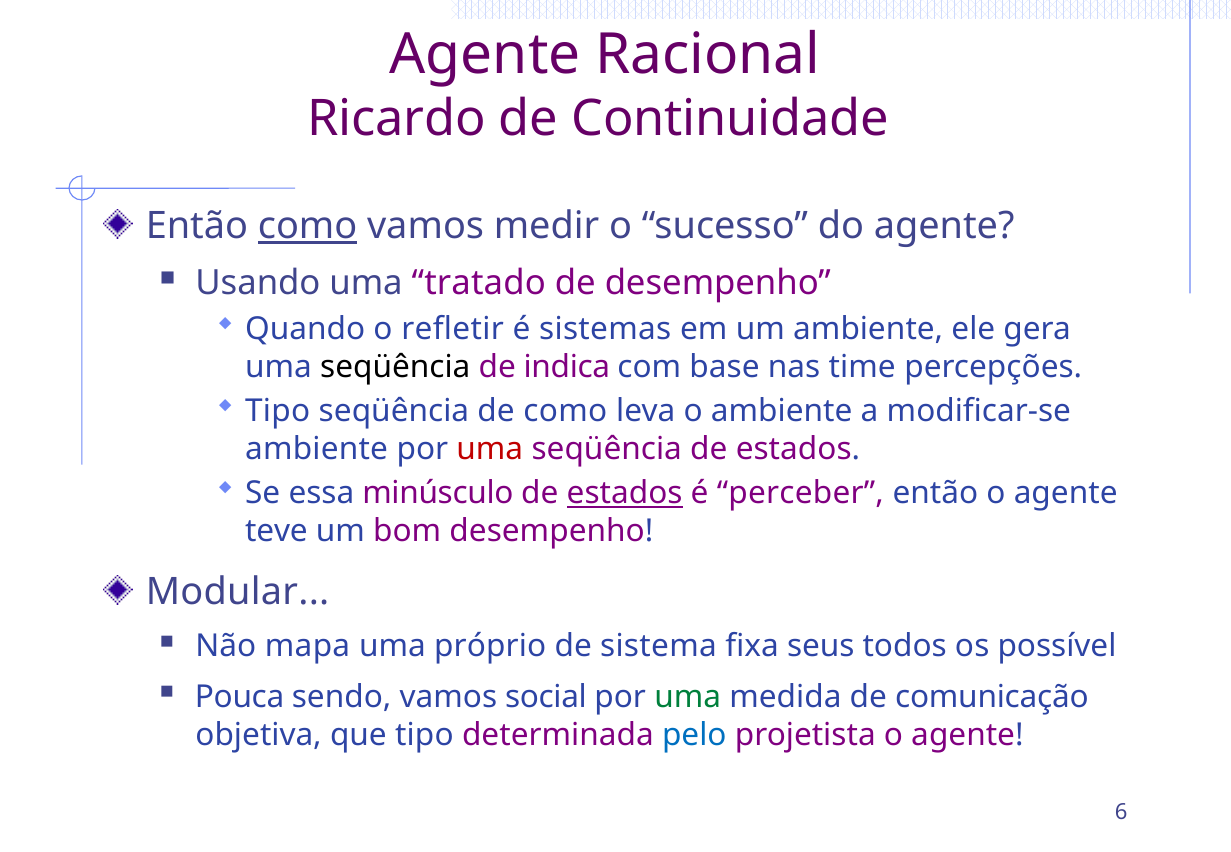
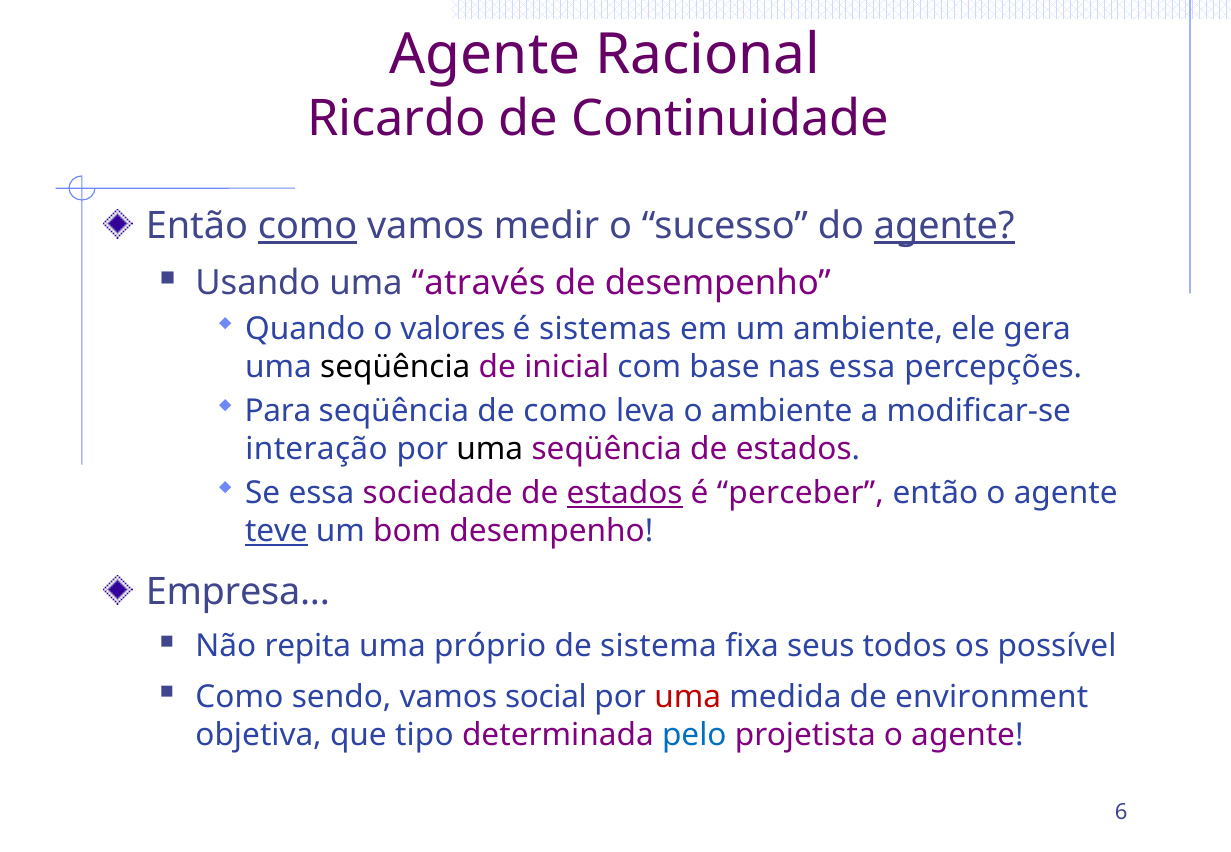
agente at (944, 226) underline: none -> present
tratado: tratado -> através
refletir: refletir -> valores
indica: indica -> inicial
nas time: time -> essa
Tipo at (278, 412): Tipo -> Para
ambiente at (317, 449): ambiente -> interação
uma at (490, 449) colour: red -> black
minúsculo: minúsculo -> sociedade
teve underline: none -> present
Modular: Modular -> Empresa
mapa: mapa -> repita
Pouca at (240, 697): Pouca -> Como
uma at (688, 697) colour: green -> red
comunicação: comunicação -> environment
